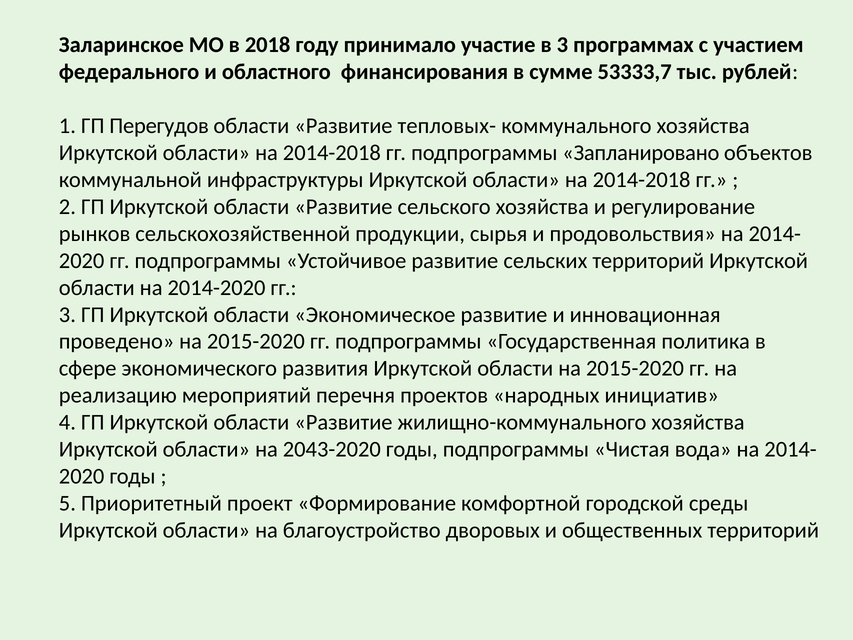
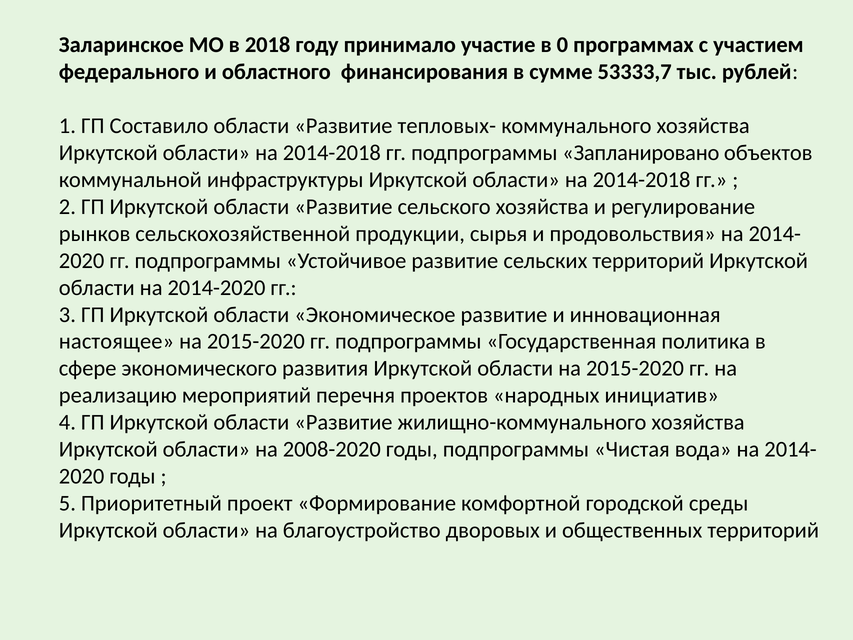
в 3: 3 -> 0
Перегудов: Перегудов -> Составило
проведено: проведено -> настоящее
2043-2020: 2043-2020 -> 2008-2020
